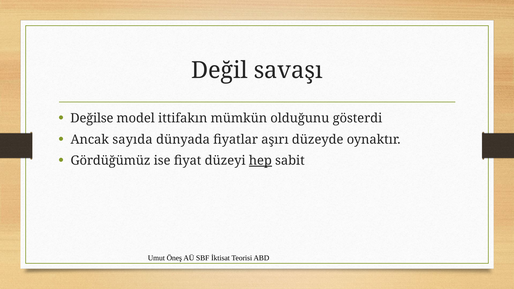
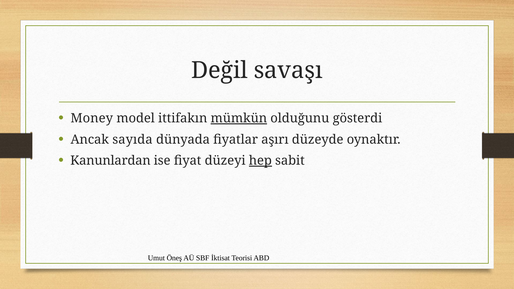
Değilse: Değilse -> Money
mümkün underline: none -> present
Gördüğümüz: Gördüğümüz -> Kanunlardan
